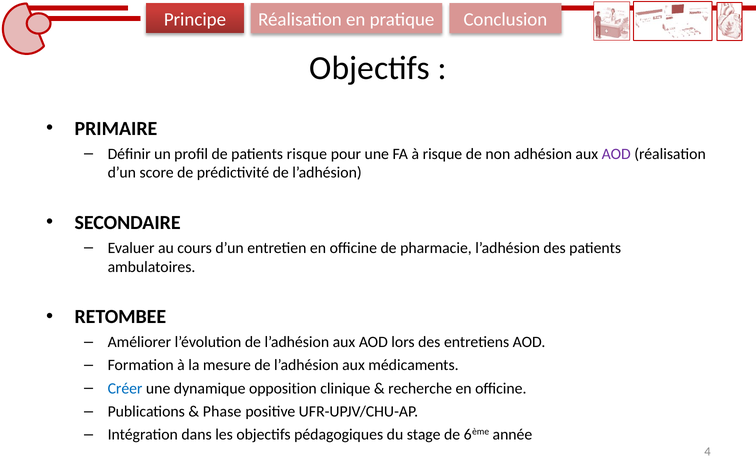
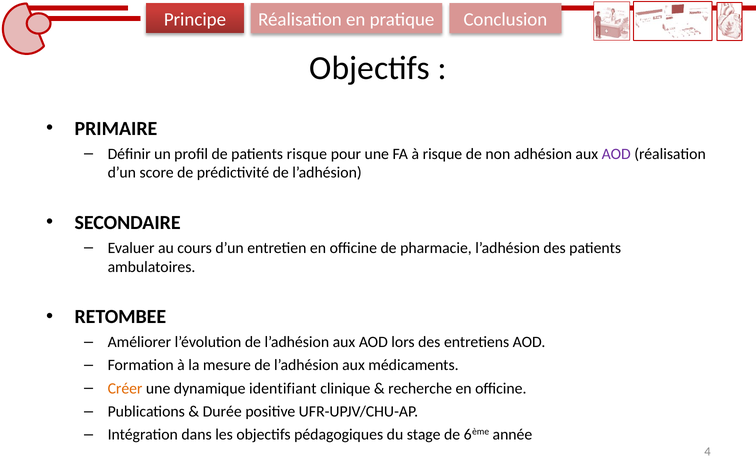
Créer colour: blue -> orange
opposition: opposition -> identifiant
Phase: Phase -> Durée
